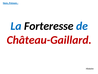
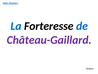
Château-Gaillard colour: red -> purple
